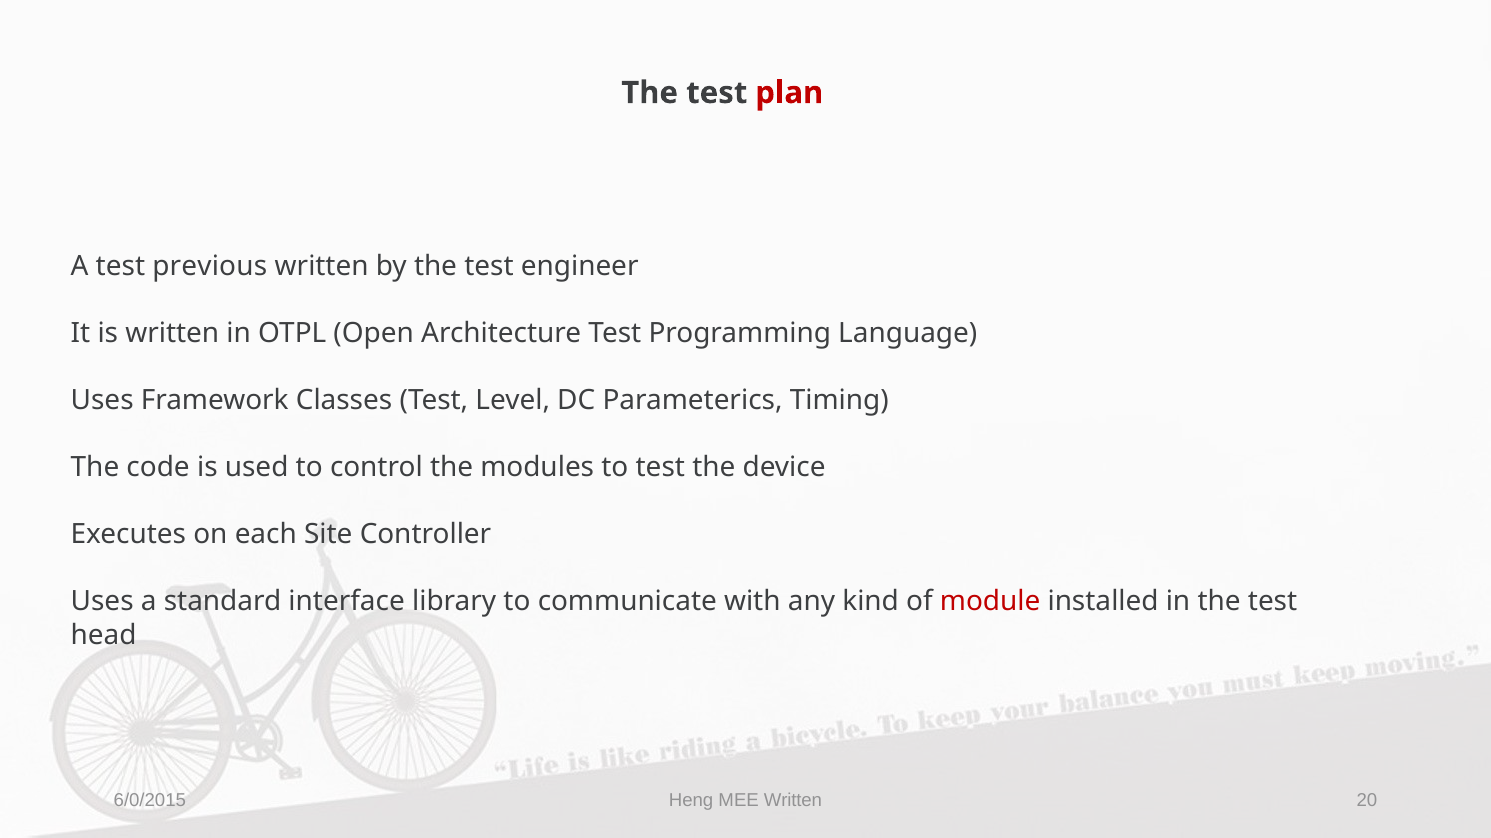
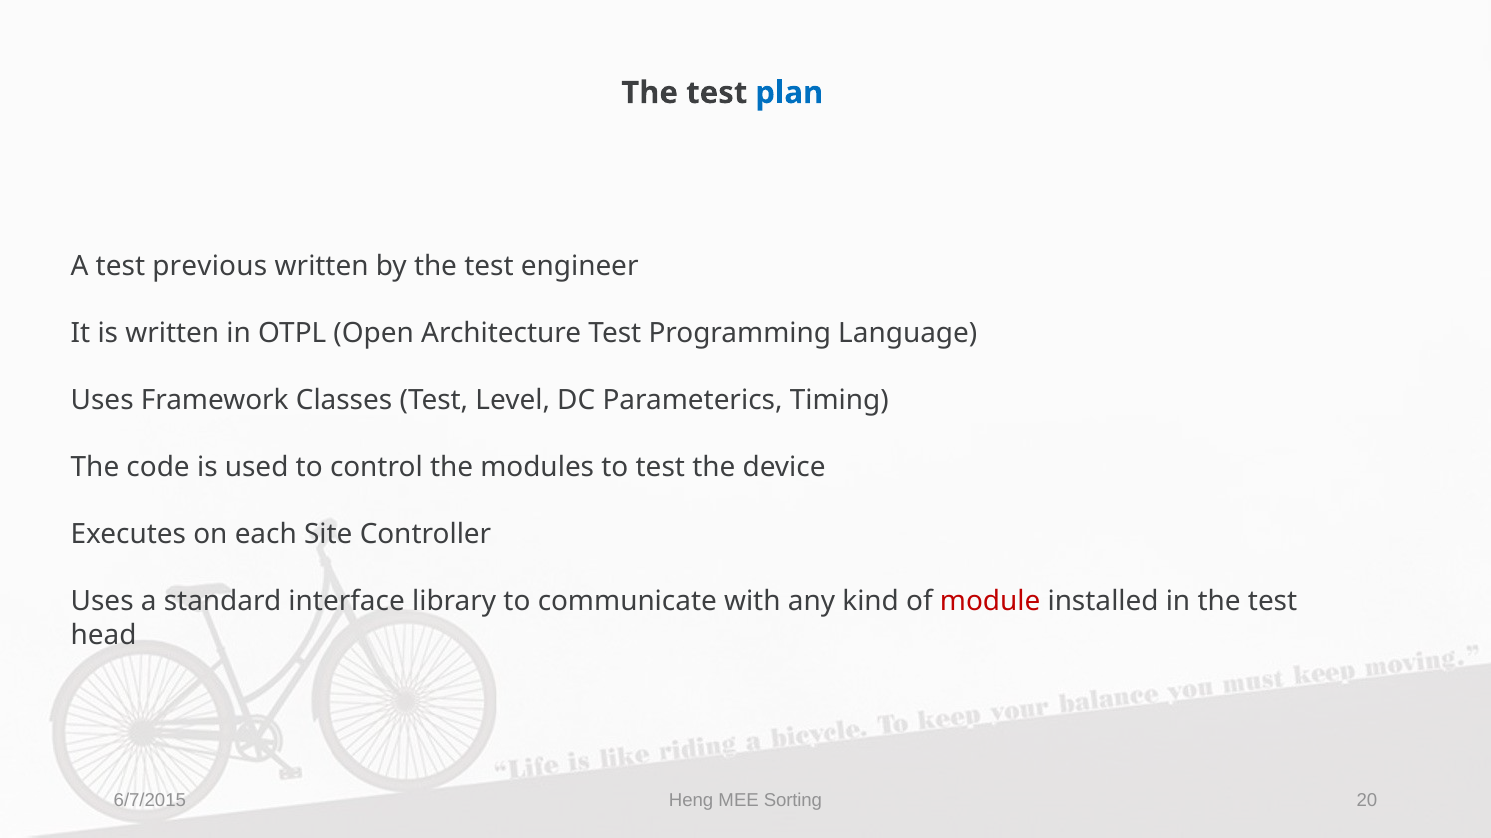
plan colour: red -> blue
6/0/2015: 6/0/2015 -> 6/7/2015
MEE Written: Written -> Sorting
